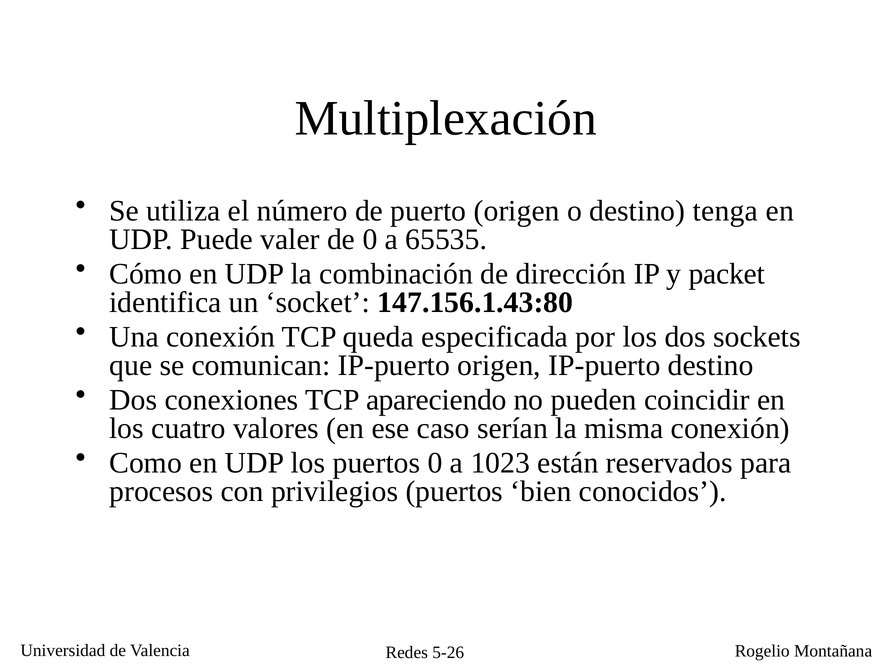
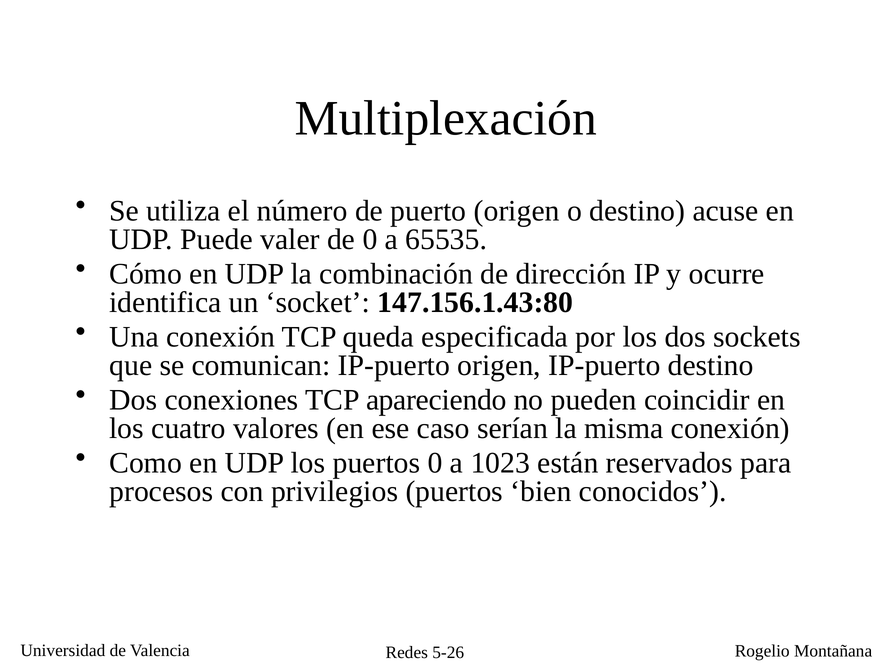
tenga: tenga -> acuse
packet: packet -> ocurre
